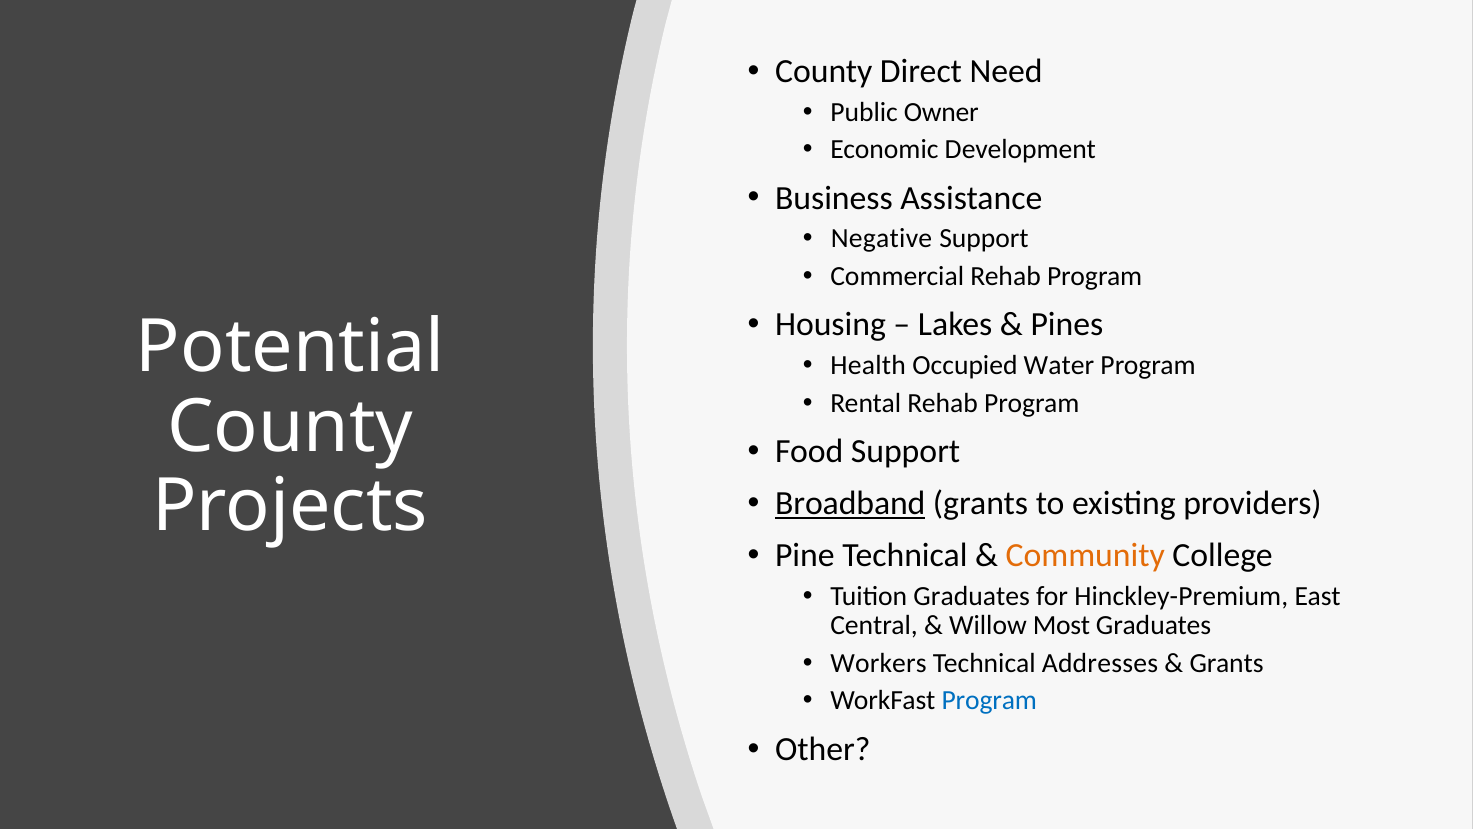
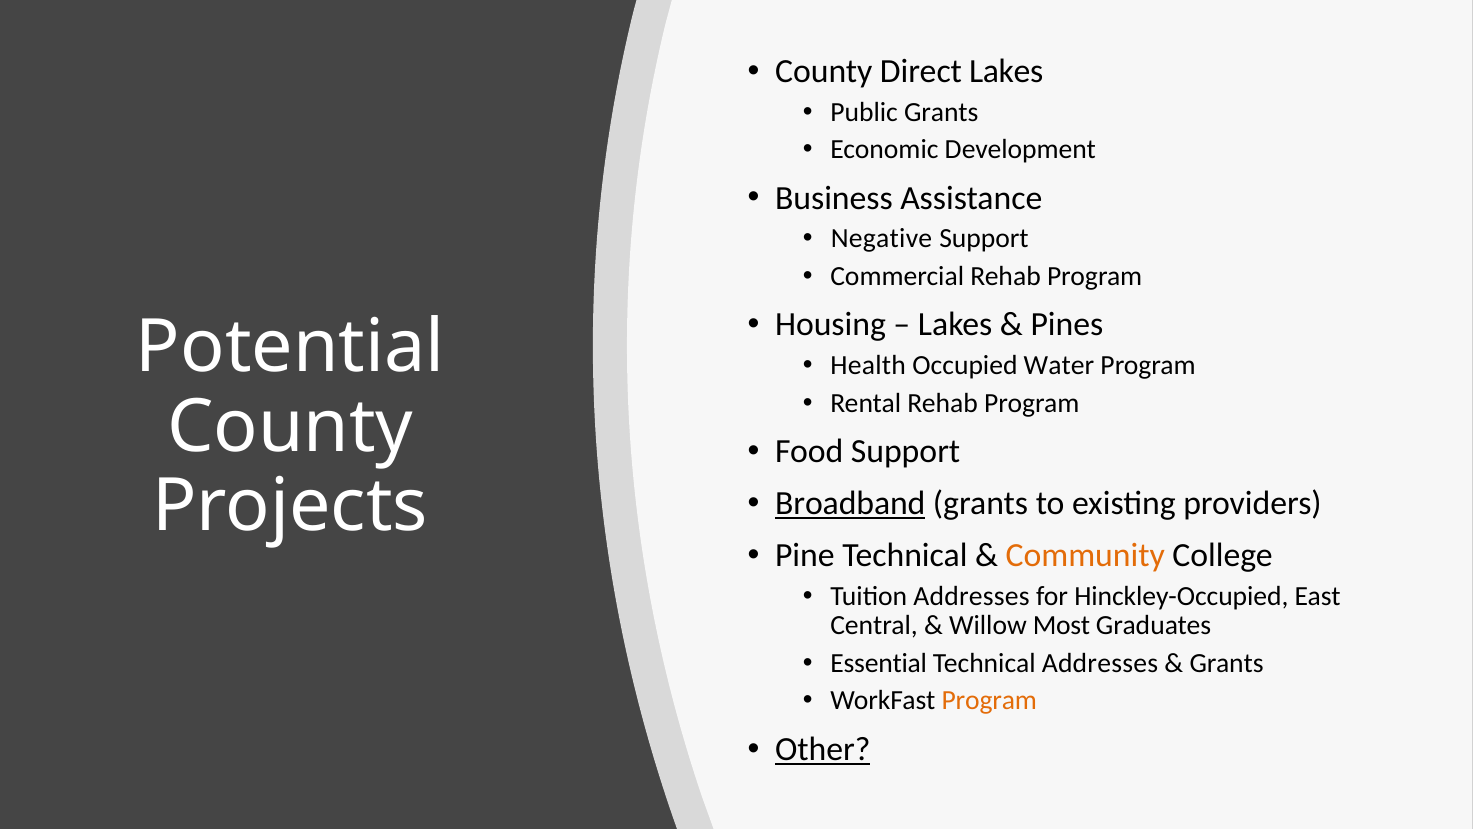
Direct Need: Need -> Lakes
Public Owner: Owner -> Grants
Tuition Graduates: Graduates -> Addresses
Hinckley-Premium: Hinckley-Premium -> Hinckley-Occupied
Workers: Workers -> Essential
Program at (989, 700) colour: blue -> orange
Other underline: none -> present
